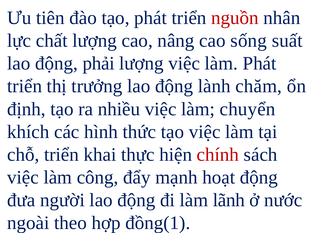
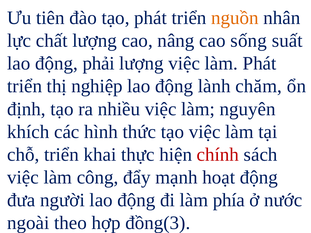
nguồn colour: red -> orange
trưởng: trưởng -> nghiệp
chuyển: chuyển -> nguyên
lãnh: lãnh -> phía
đồng(1: đồng(1 -> đồng(3
